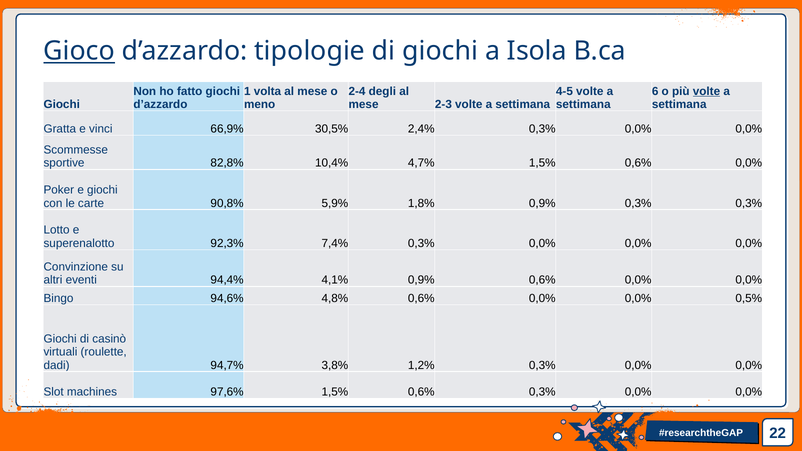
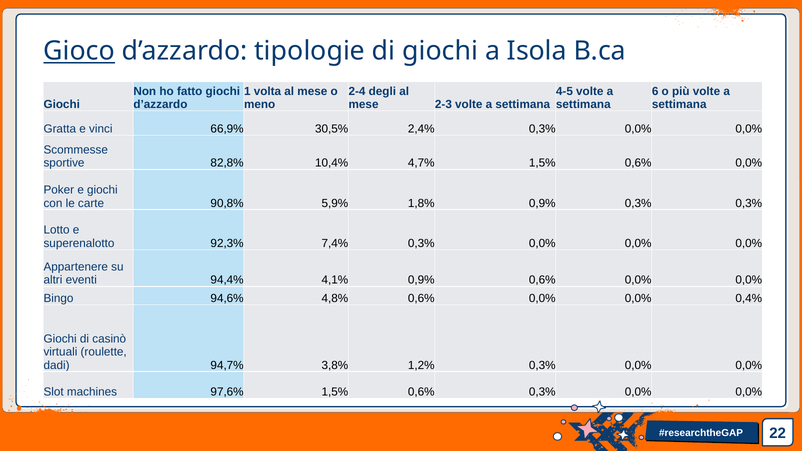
volte at (706, 91) underline: present -> none
Convinzione: Convinzione -> Appartenere
0,5%: 0,5% -> 0,4%
